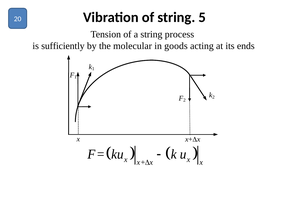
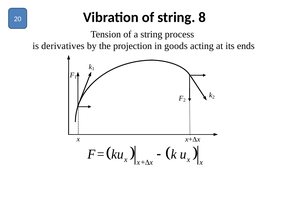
5: 5 -> 8
sufficiently: sufficiently -> derivatives
molecular: molecular -> projection
